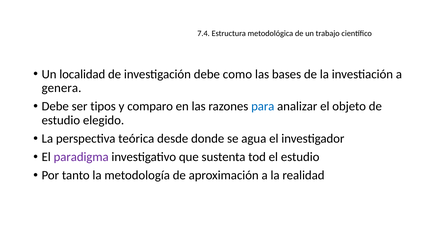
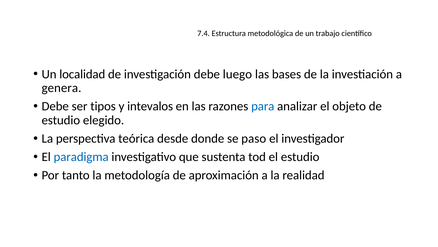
como: como -> luego
comparo: comparo -> intevalos
agua: agua -> paso
paradigma colour: purple -> blue
